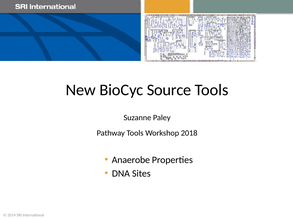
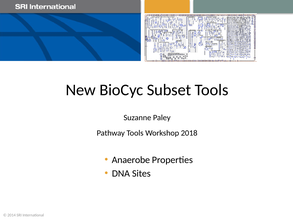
Source: Source -> Subset
